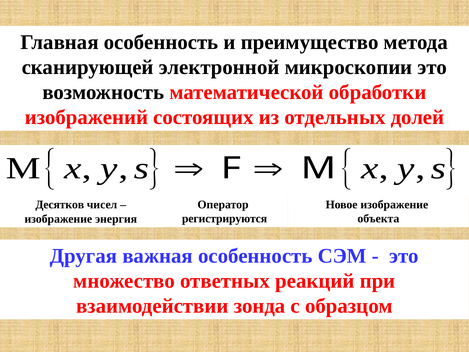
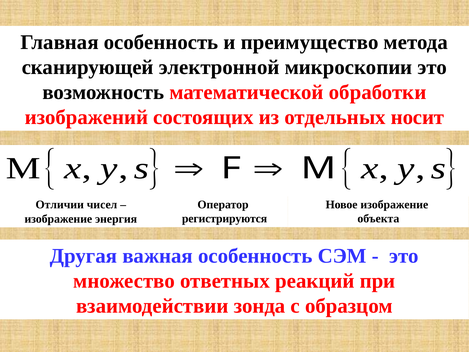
долей: долей -> носит
Десятков: Десятков -> Отличии
